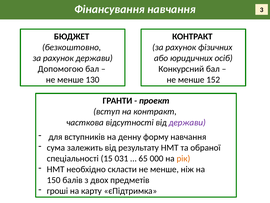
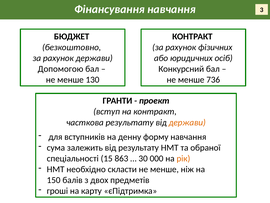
152: 152 -> 736
часткова відсутності: відсутності -> результату
держави at (187, 122) colour: purple -> orange
031: 031 -> 863
65: 65 -> 30
